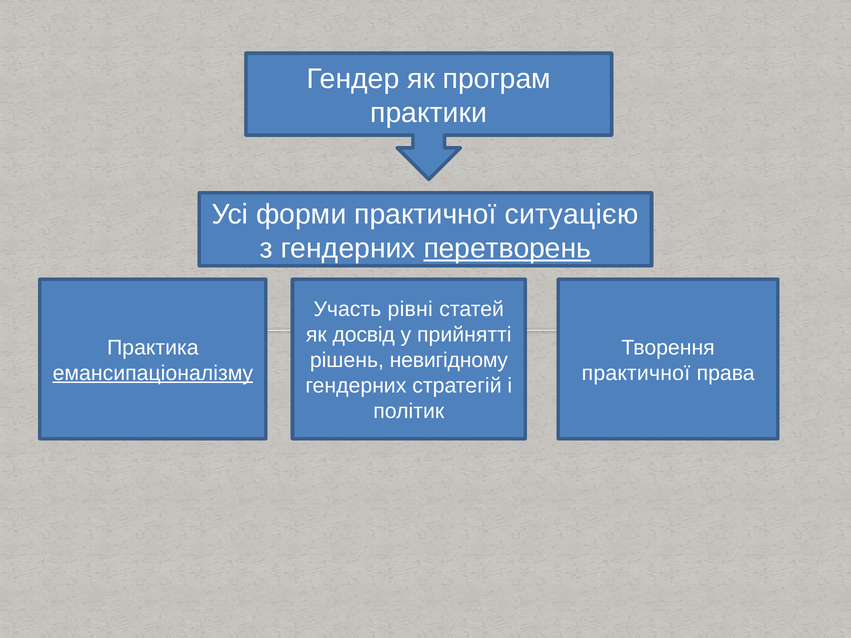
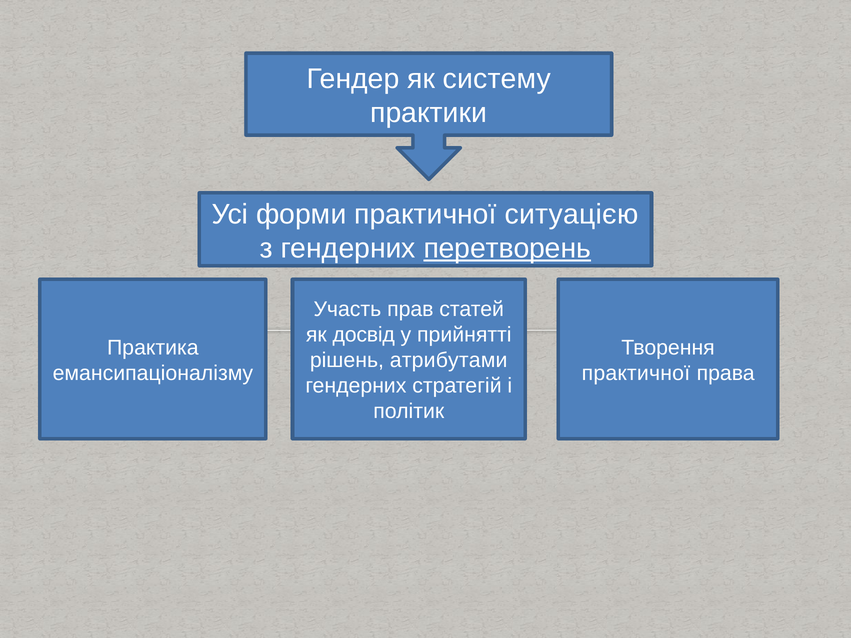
програм: програм -> систему
рівні: рівні -> прав
невигідному: невигідному -> атрибутами
емансипаціоналізму underline: present -> none
